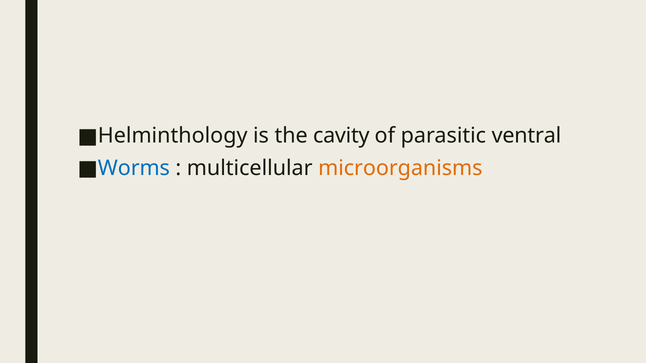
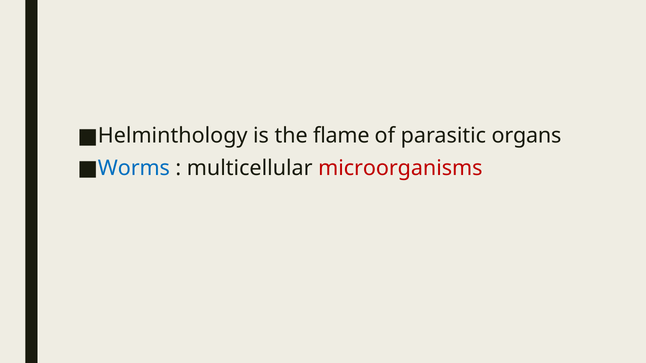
cavity: cavity -> flame
ventral: ventral -> organs
microorganisms colour: orange -> red
